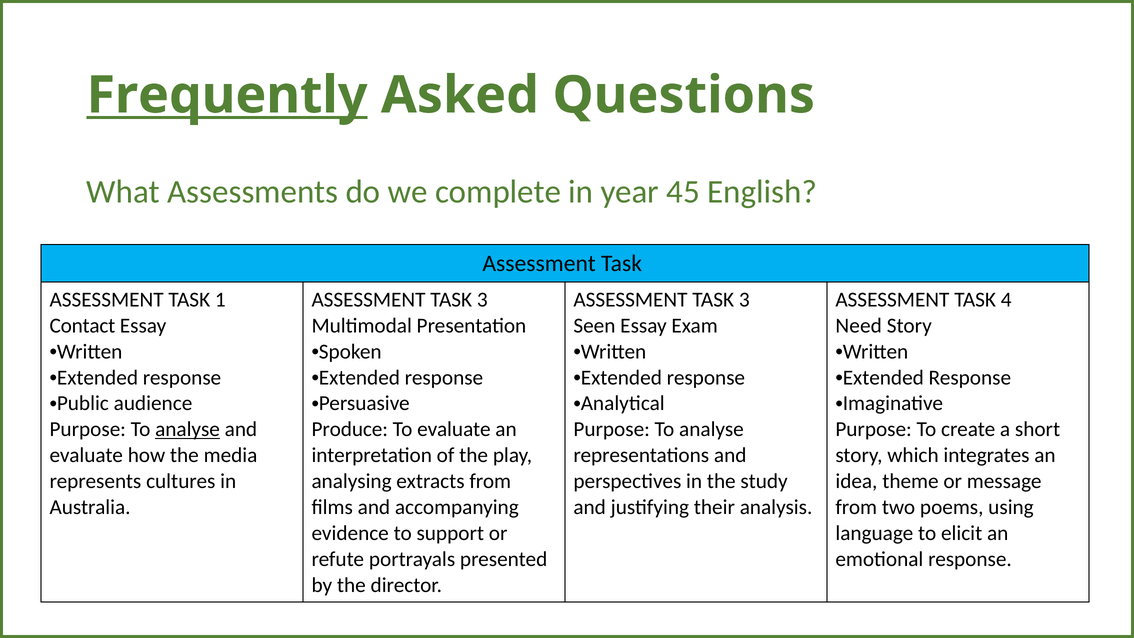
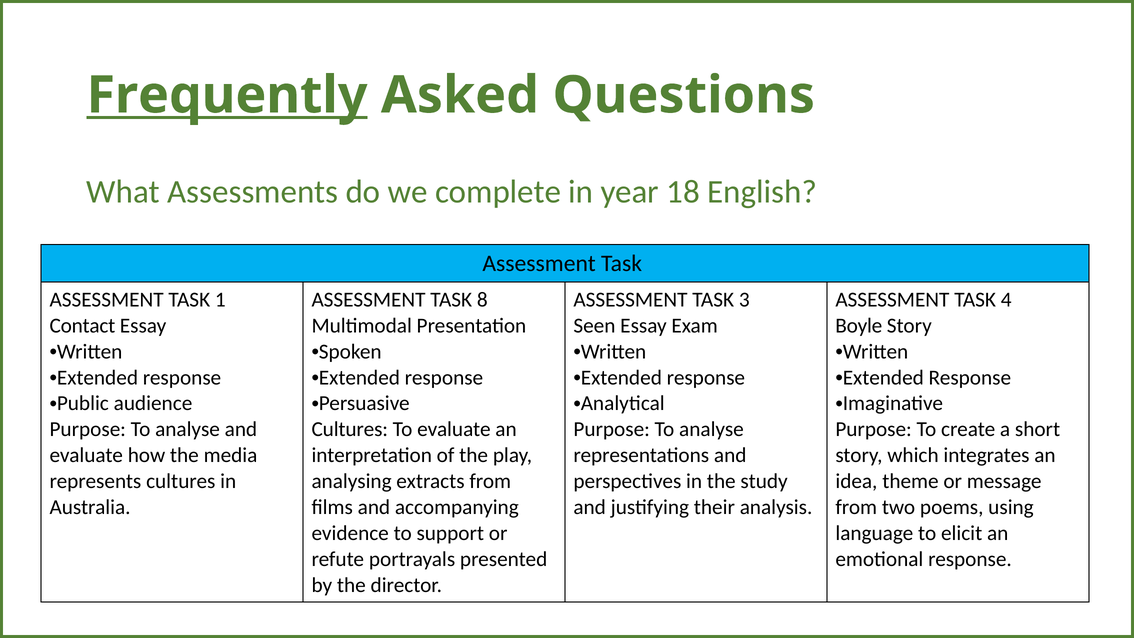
45: 45 -> 18
3 at (482, 300): 3 -> 8
Need: Need -> Boyle
analyse at (188, 429) underline: present -> none
Produce at (350, 429): Produce -> Cultures
